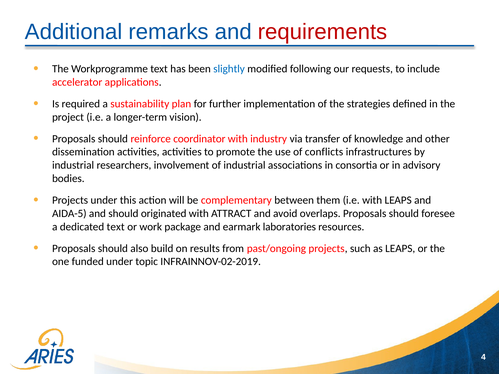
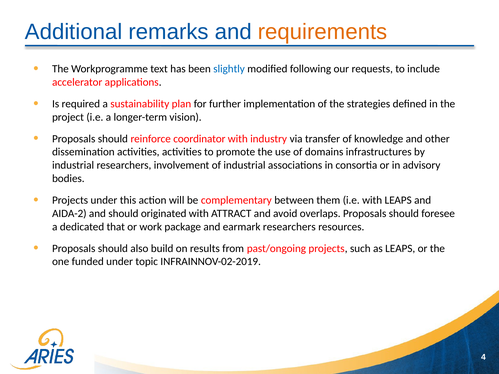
requirements colour: red -> orange
conflicts: conflicts -> domains
AIDA-5: AIDA-5 -> AIDA-2
dedicated text: text -> that
earmark laboratories: laboratories -> researchers
